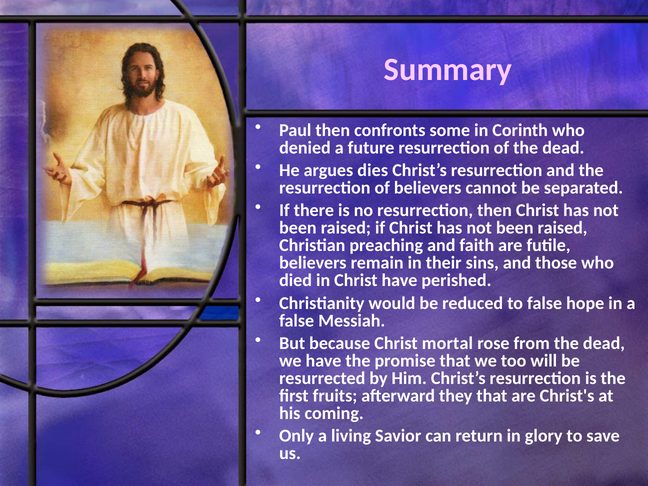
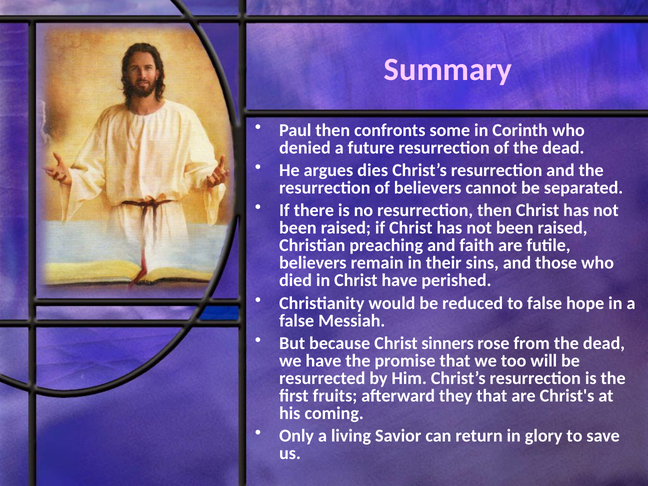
mortal: mortal -> sinners
